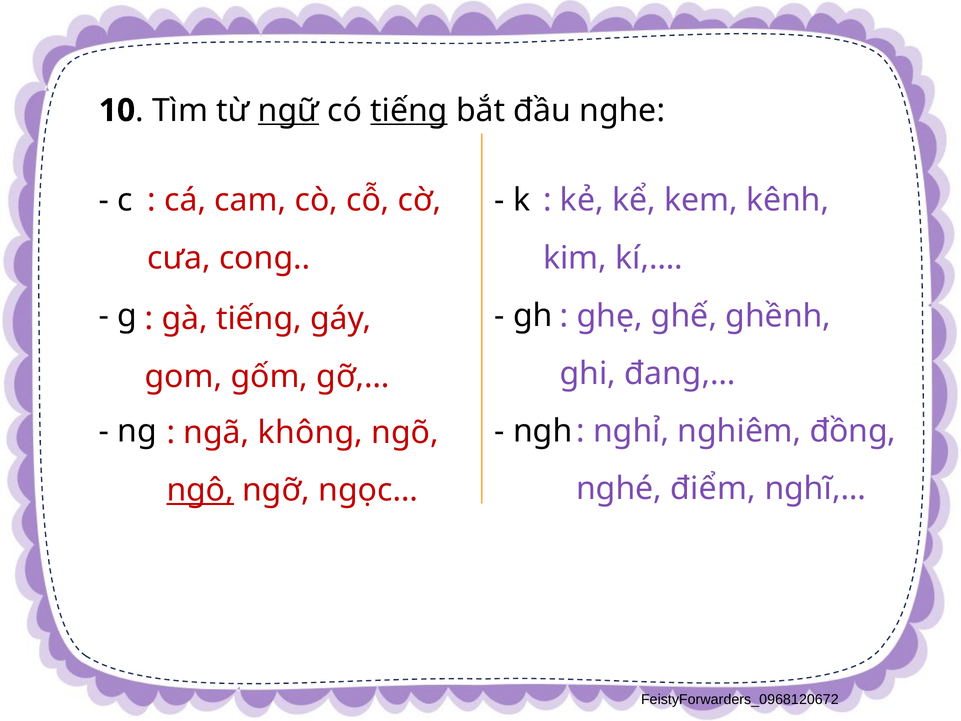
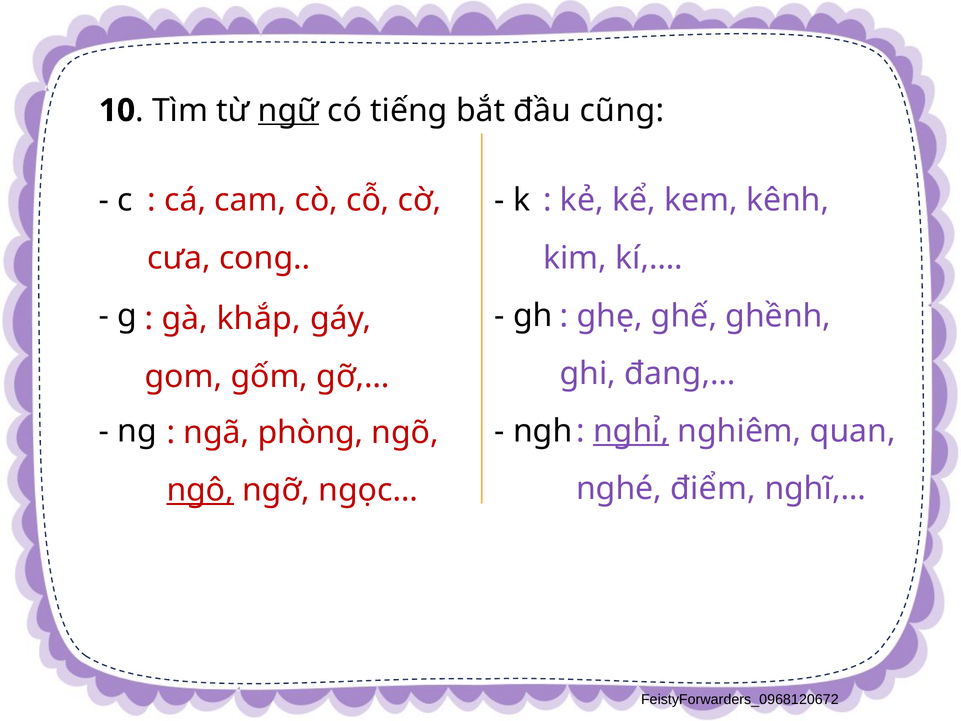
tiếng at (409, 110) underline: present -> none
nghe: nghe -> cũng
gà tiếng: tiếng -> khắp
nghỉ underline: none -> present
đồng: đồng -> quan
không: không -> phòng
